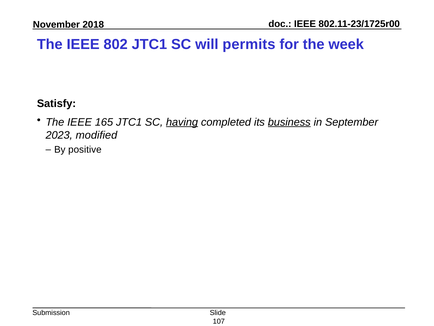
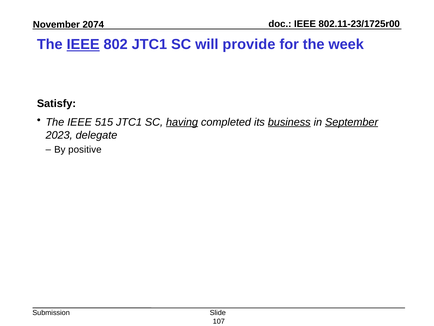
2018: 2018 -> 2074
IEEE at (83, 44) underline: none -> present
permits: permits -> provide
165: 165 -> 515
September underline: none -> present
modified: modified -> delegate
